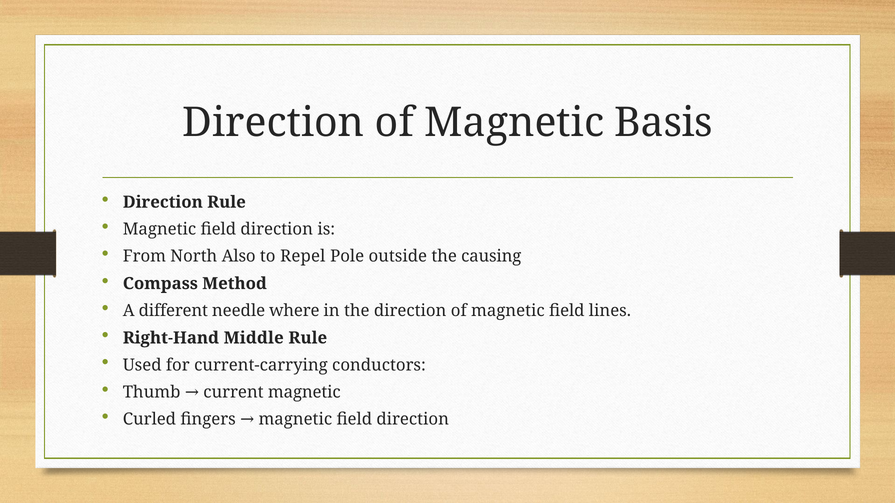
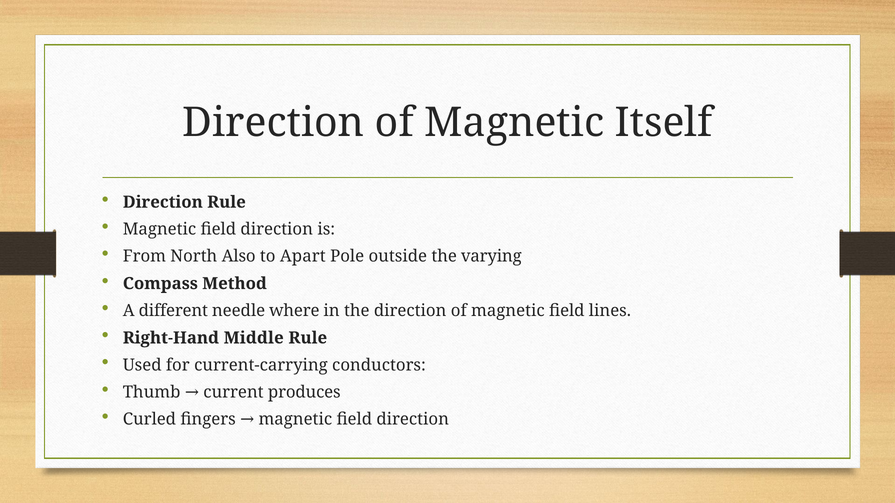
Basis: Basis -> Itself
Repel: Repel -> Apart
causing: causing -> varying
current magnetic: magnetic -> produces
